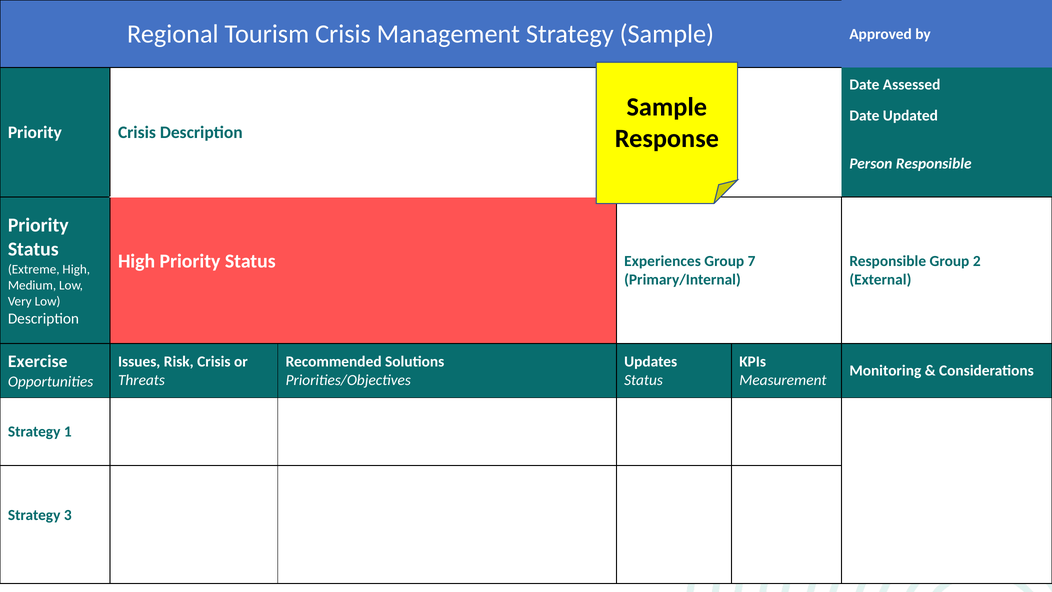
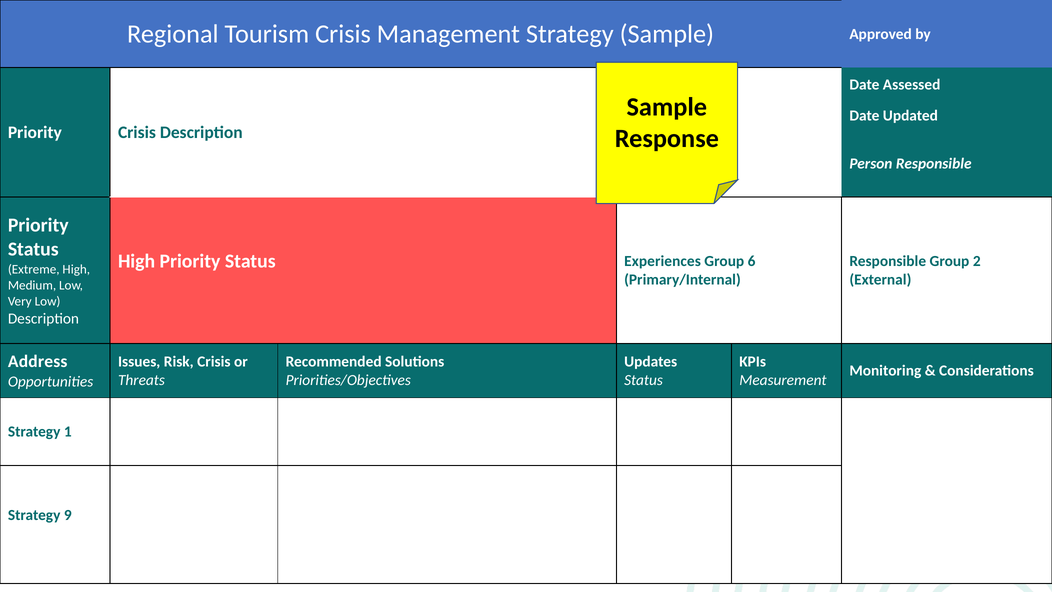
7: 7 -> 6
Exercise: Exercise -> Address
3: 3 -> 9
